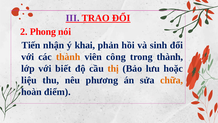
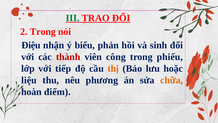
III colour: purple -> green
2 Phong: Phong -> Trong
Tiến: Tiến -> Điệu
khai: khai -> biểu
thành at (68, 57) colour: orange -> red
trong thành: thành -> phiếu
biết: biết -> tiếp
